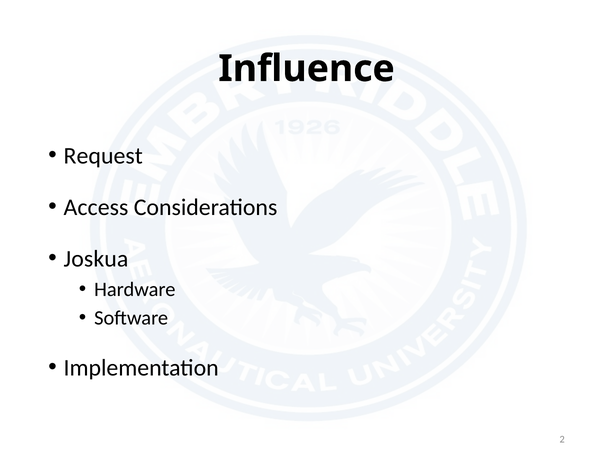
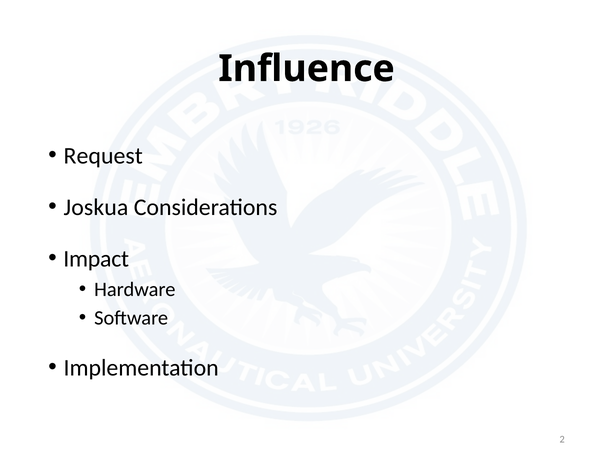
Access: Access -> Joskua
Joskua: Joskua -> Impact
